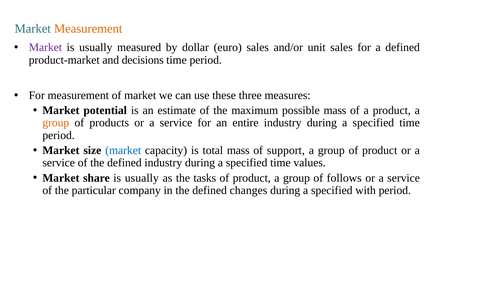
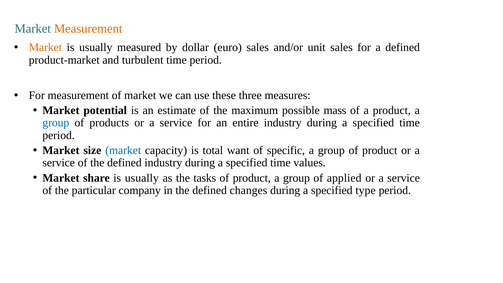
Market at (45, 47) colour: purple -> orange
decisions: decisions -> turbulent
group at (56, 123) colour: orange -> blue
total mass: mass -> want
support: support -> specific
follows: follows -> applied
with: with -> type
